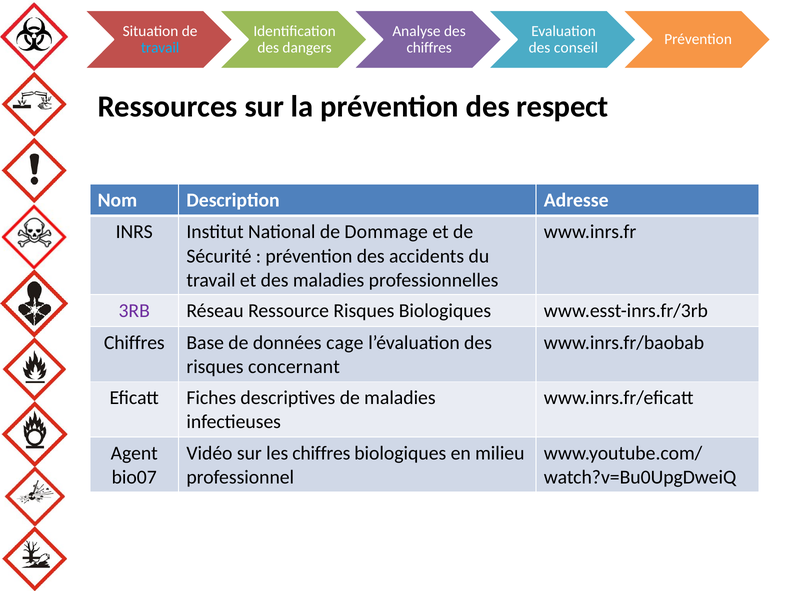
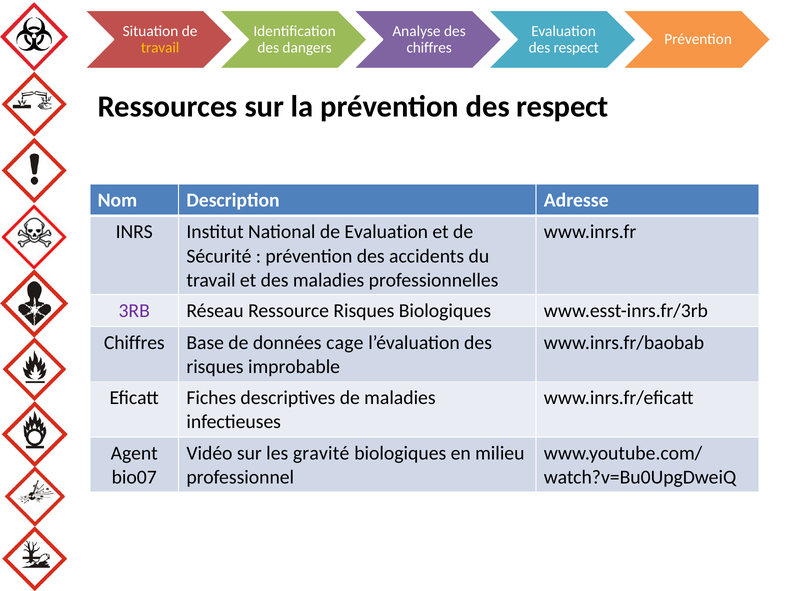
travail at (160, 48) colour: light blue -> yellow
conseil at (576, 48): conseil -> respect
de Dommage: Dommage -> Evaluation
concernant: concernant -> improbable
les chiffres: chiffres -> gravité
